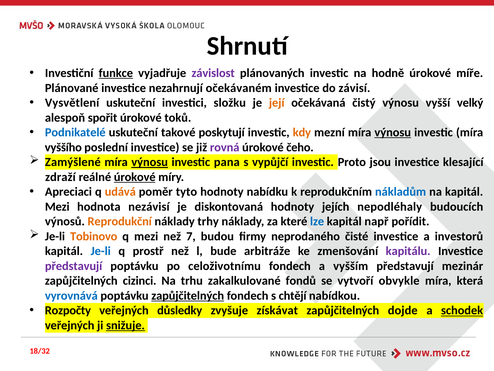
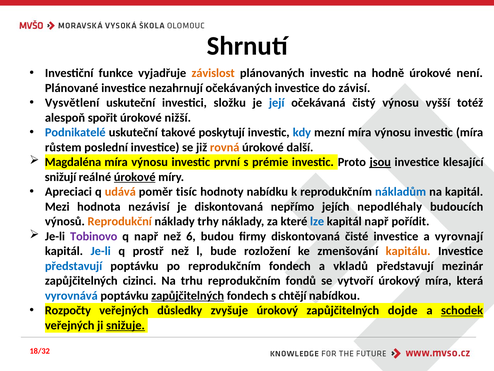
funkce underline: present -> none
závislost colour: purple -> orange
míře: míře -> není
očekávaném: očekávaném -> očekávaných
její colour: orange -> blue
velký: velký -> totéž
toků: toků -> nižší
kdy colour: orange -> blue
výnosu at (393, 132) underline: present -> none
vyššího: vyššího -> růstem
rovná colour: purple -> orange
čeho: čeho -> další
Zamýšlené: Zamýšlené -> Magdaléna
výnosu at (150, 162) underline: present -> none
pana: pana -> první
vypůjčí: vypůjčí -> prémie
jsou underline: none -> present
zdraží: zdraží -> snižují
tyto: tyto -> tisíc
diskontovaná hodnoty: hodnoty -> nepřímo
Tobinovo colour: orange -> purple
q mezi: mezi -> např
7: 7 -> 6
firmy neprodaného: neprodaného -> diskontovaná
investorů: investorů -> vyrovnají
arbitráže: arbitráže -> rozložení
kapitálu colour: purple -> orange
představují at (74, 266) colour: purple -> blue
po celoživotnímu: celoživotnímu -> reprodukčním
vyšším: vyšším -> vkladů
trhu zakalkulované: zakalkulované -> reprodukčním
vytvoří obvykle: obvykle -> úrokový
zvyšuje získávat: získávat -> úrokový
